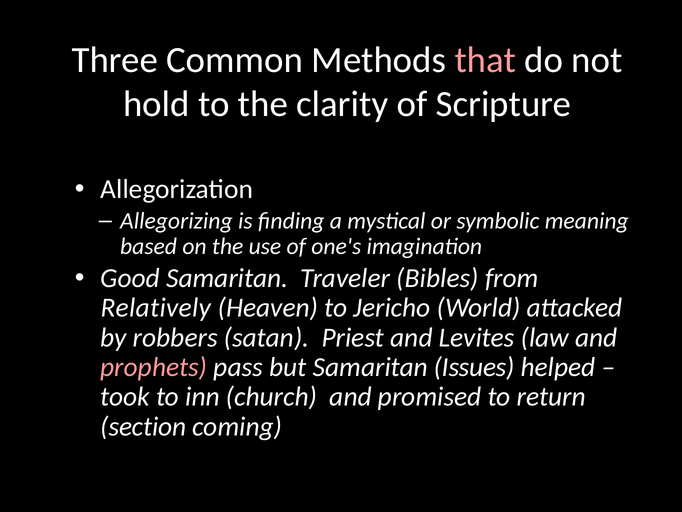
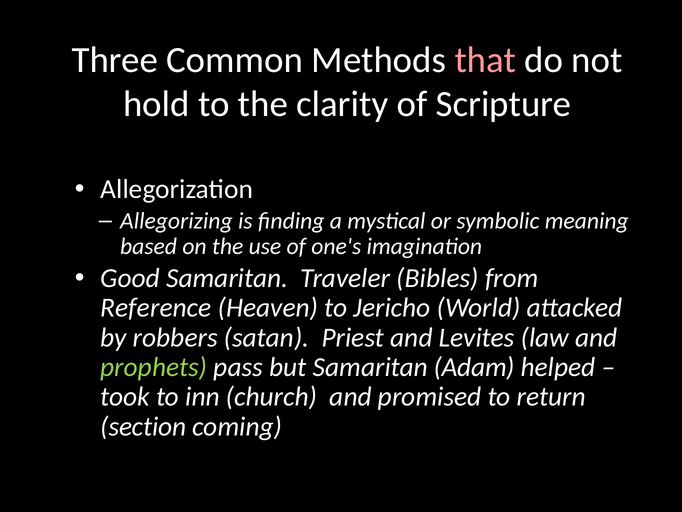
Relatively: Relatively -> Reference
prophets colour: pink -> light green
Issues: Issues -> Adam
